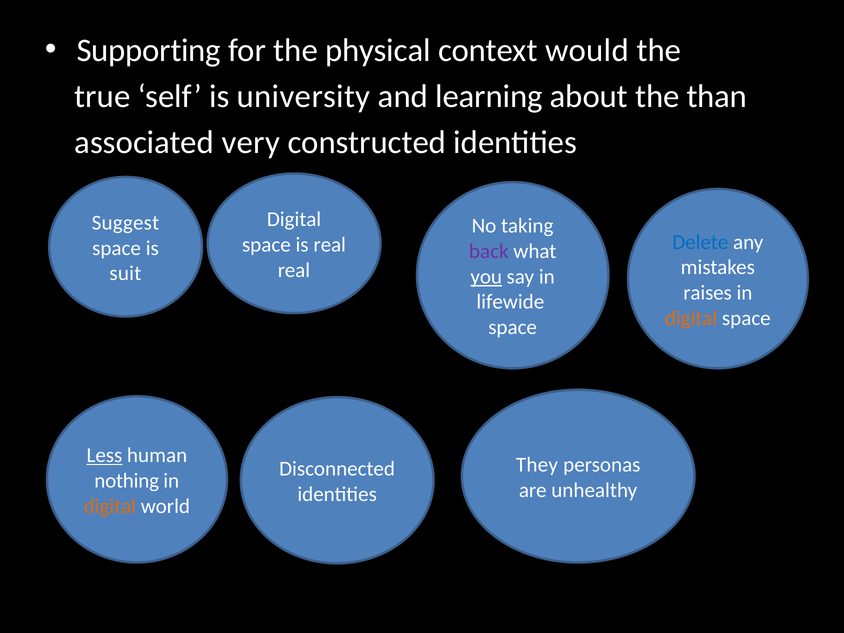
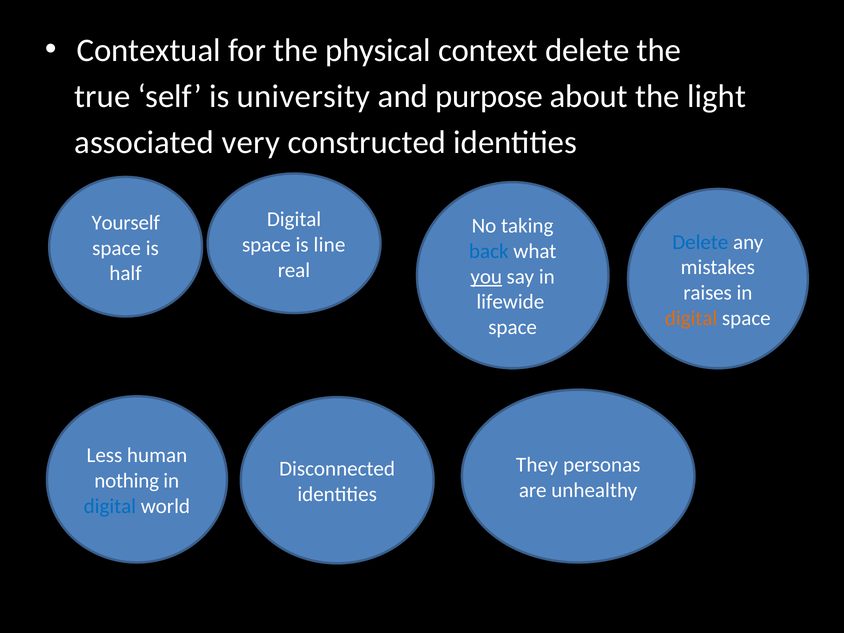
Supporting: Supporting -> Contextual
context would: would -> delete
learning: learning -> purpose
than: than -> light
Suggest: Suggest -> Yourself
is real: real -> line
back colour: purple -> blue
suit: suit -> half
Less underline: present -> none
digital at (110, 506) colour: orange -> blue
